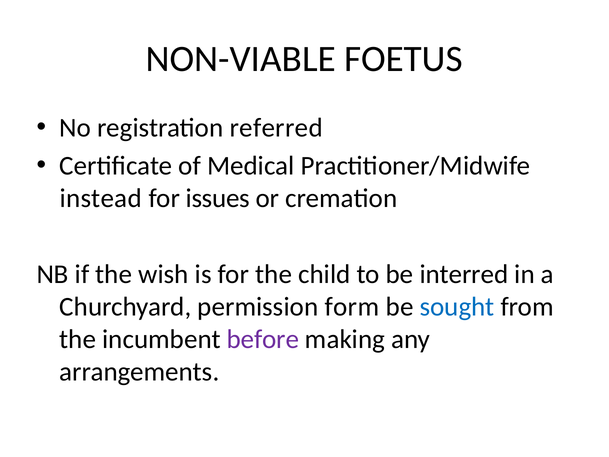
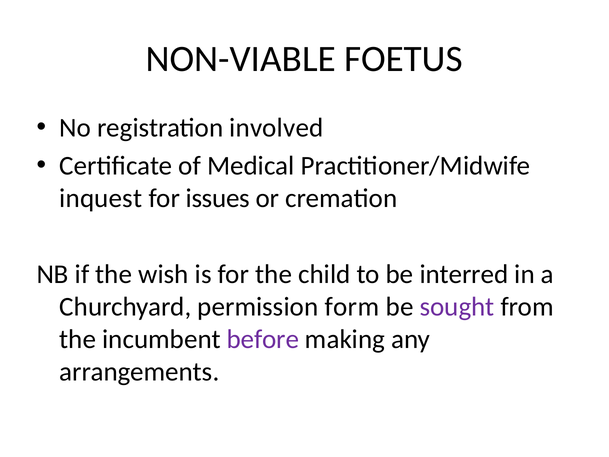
referred: referred -> involved
instead: instead -> inquest
sought colour: blue -> purple
